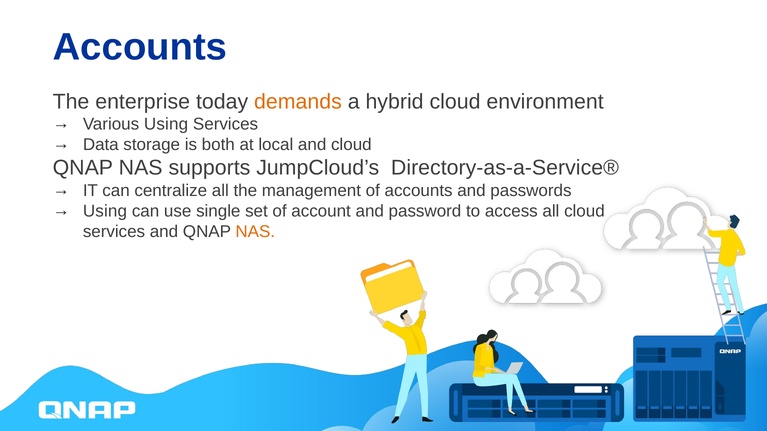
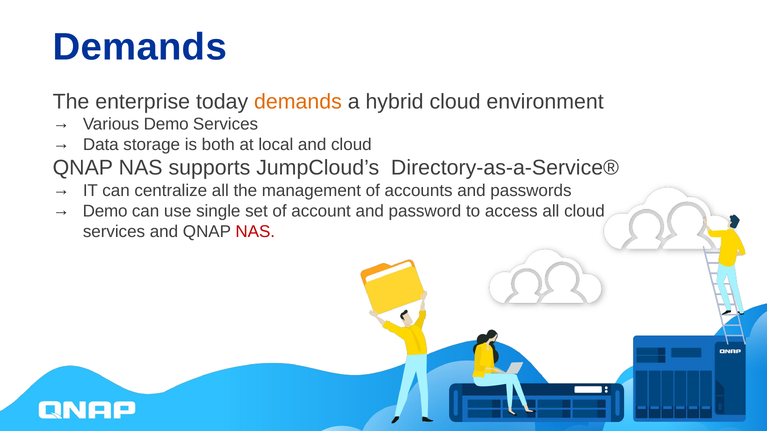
Accounts at (140, 47): Accounts -> Demands
Various Using: Using -> Demo
Using at (105, 211): Using -> Demo
NAS at (255, 232) colour: orange -> red
